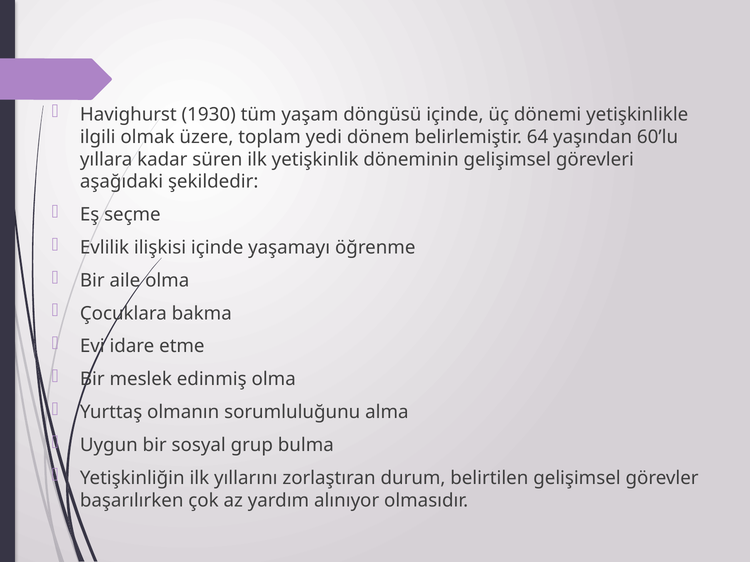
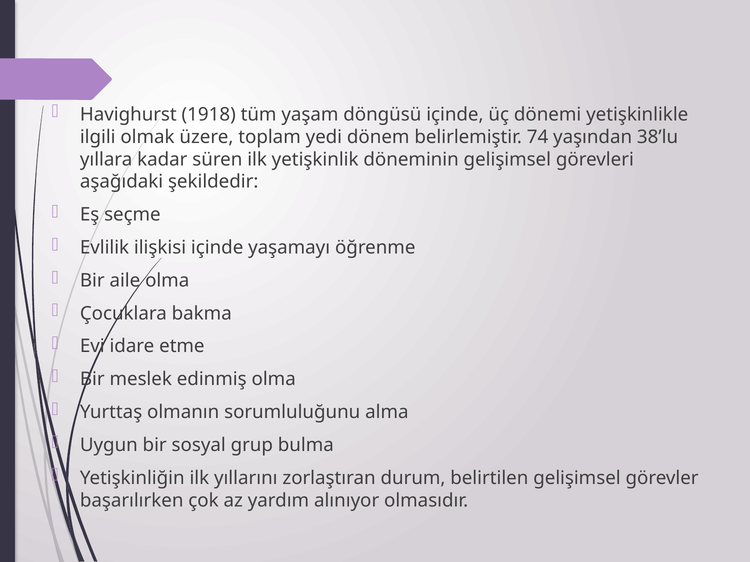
1930: 1930 -> 1918
64: 64 -> 74
60’lu: 60’lu -> 38’lu
